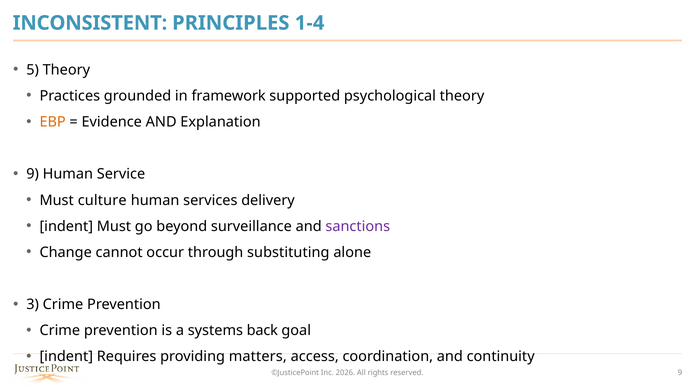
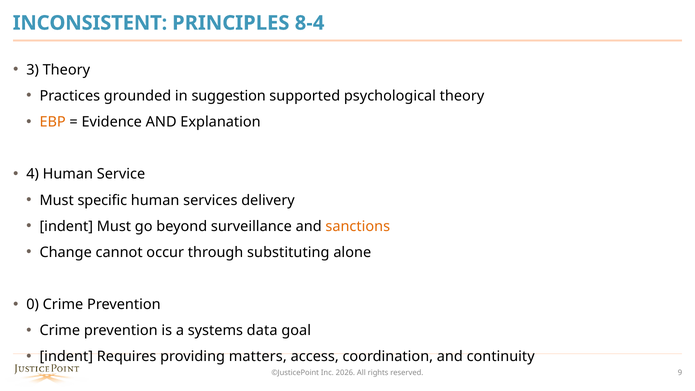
1-4: 1-4 -> 8-4
5: 5 -> 3
framework: framework -> suggestion
9 at (33, 174): 9 -> 4
culture: culture -> specific
sanctions colour: purple -> orange
3: 3 -> 0
back: back -> data
